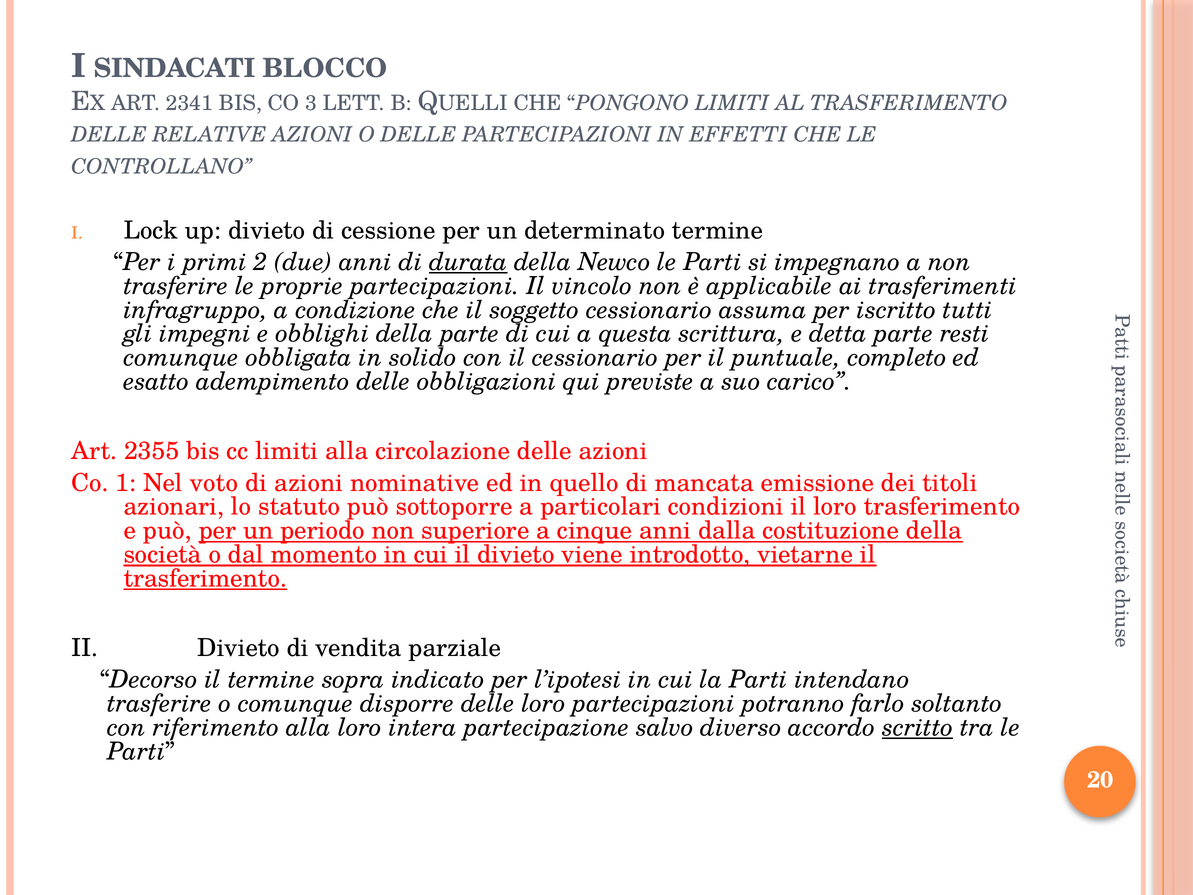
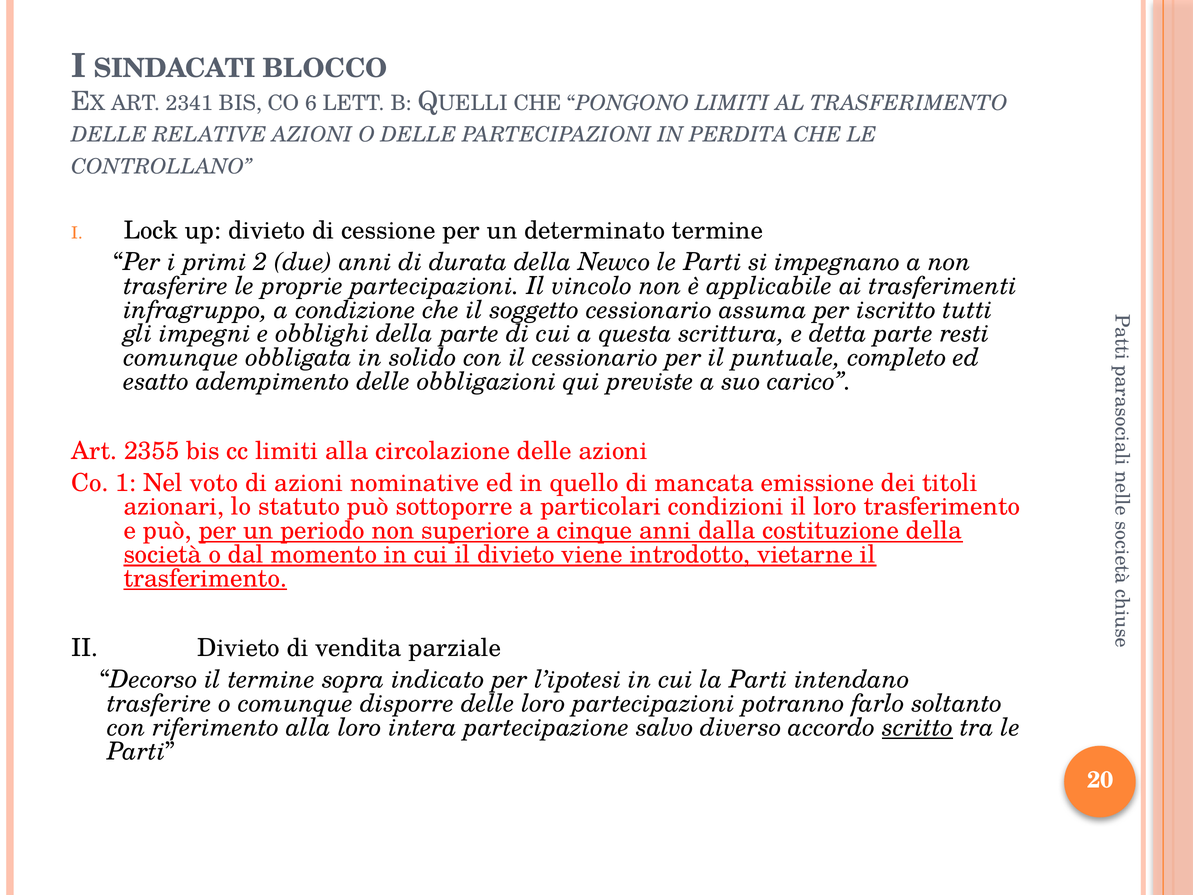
3: 3 -> 6
EFFETTI: EFFETTI -> PERDITA
durata underline: present -> none
